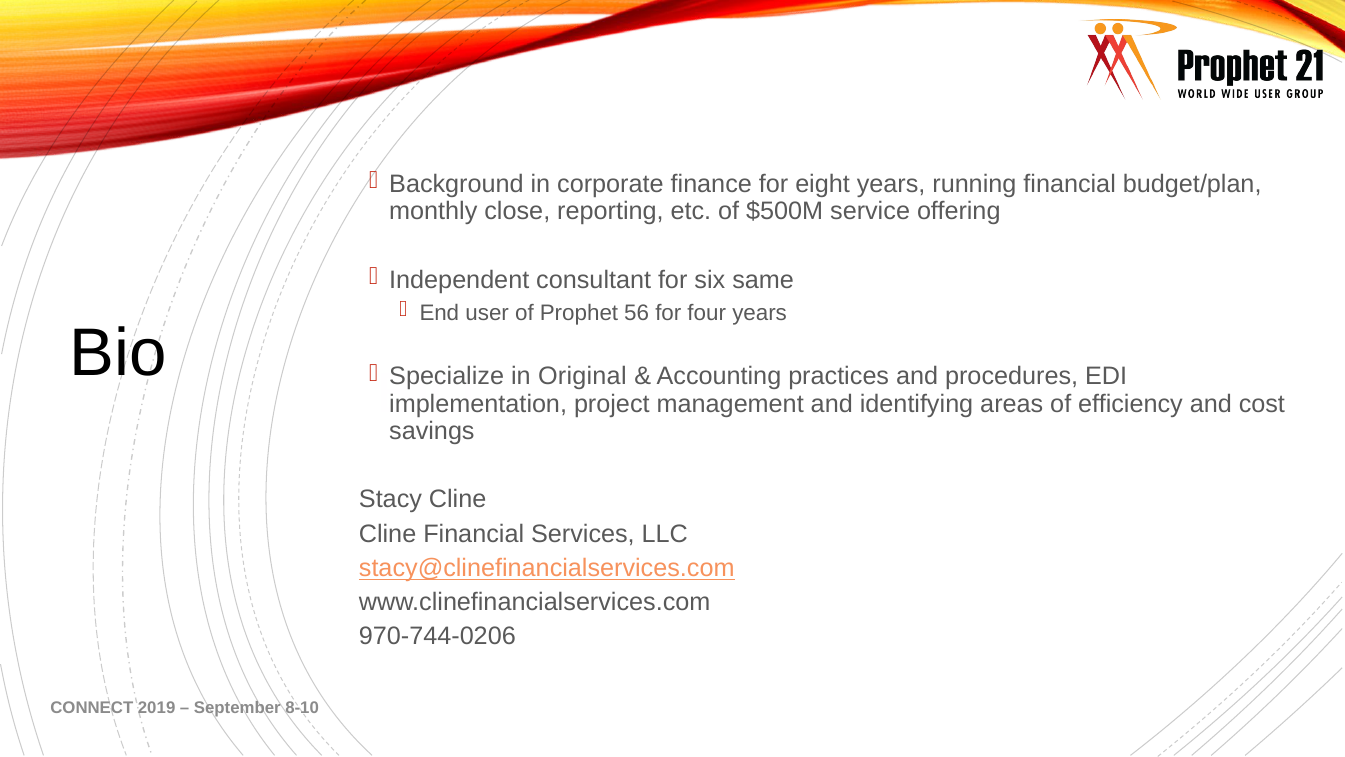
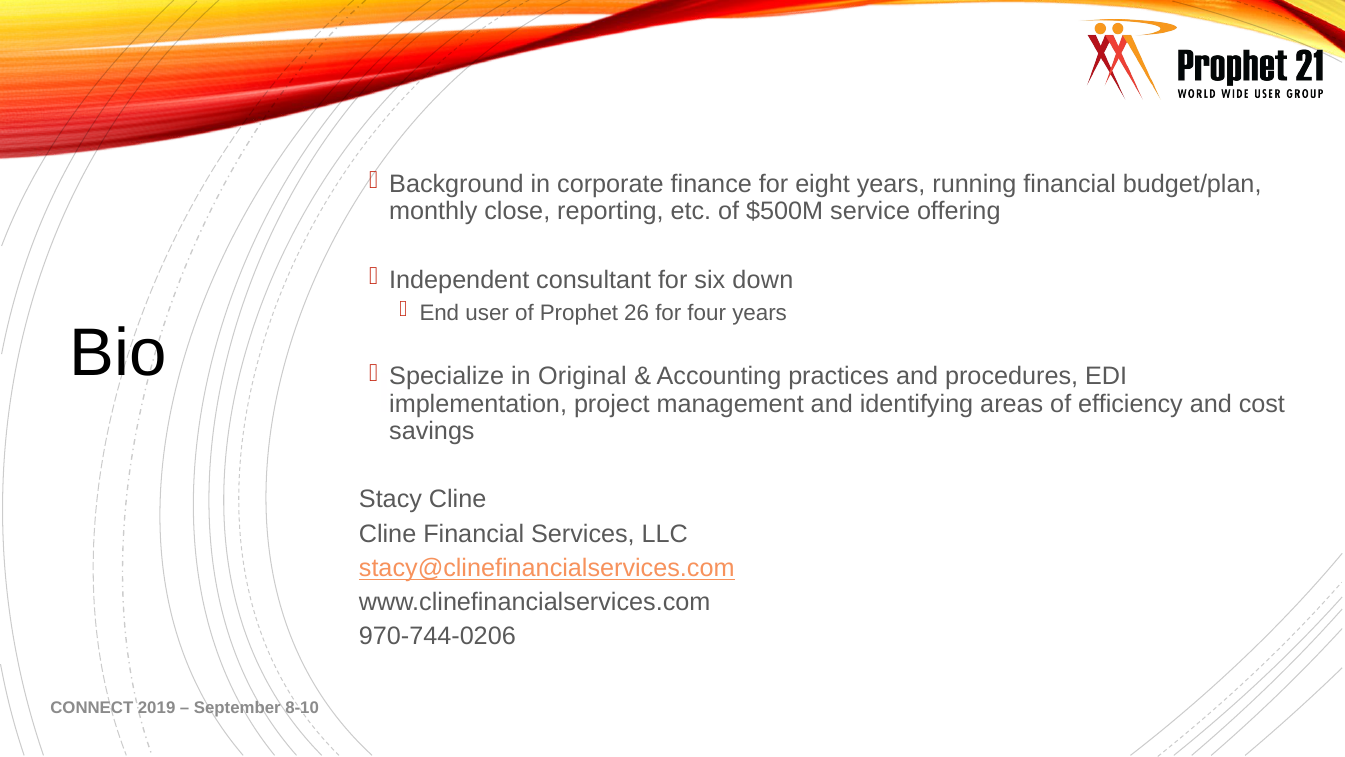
same: same -> down
56: 56 -> 26
